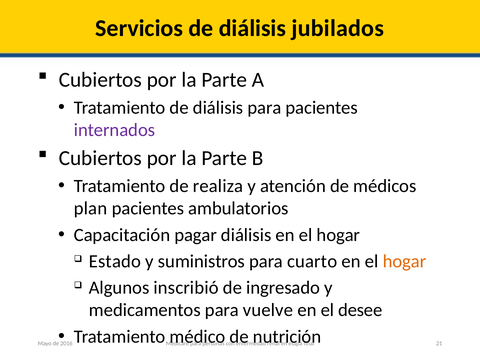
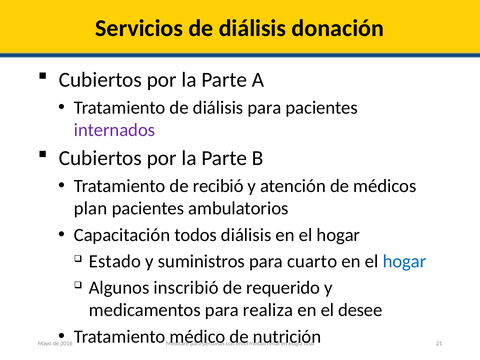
jubilados: jubilados -> donación
realiza: realiza -> recibió
pagar: pagar -> todos
hogar at (404, 261) colour: orange -> blue
ingresado: ingresado -> requerido
vuelve: vuelve -> realiza
